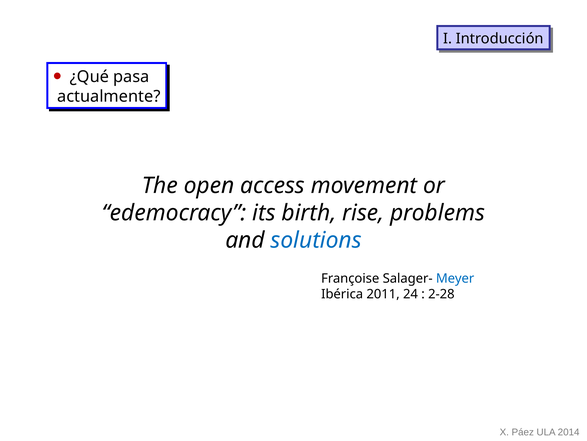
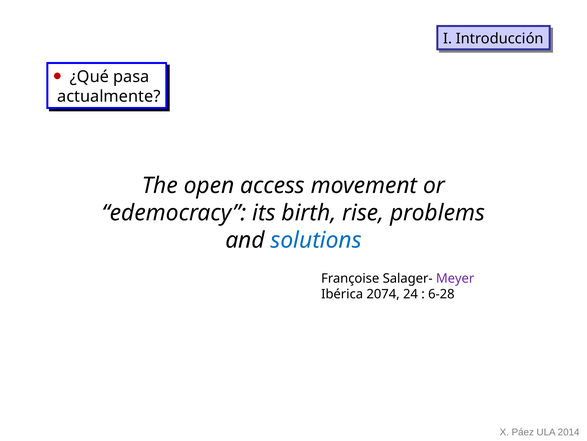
Meyer colour: blue -> purple
2011: 2011 -> 2074
2-28: 2-28 -> 6-28
